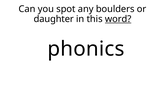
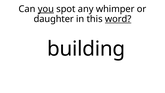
you underline: none -> present
boulders: boulders -> whimper
phonics: phonics -> building
